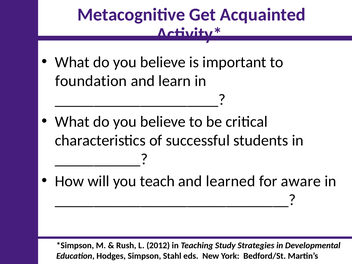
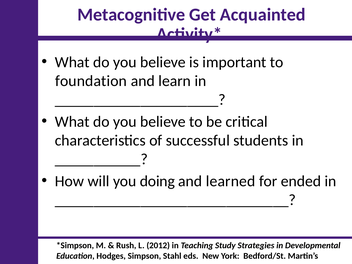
teach: teach -> doing
aware: aware -> ended
